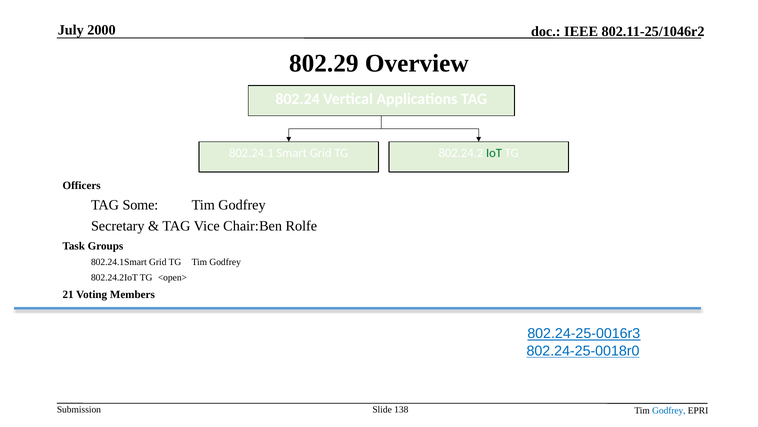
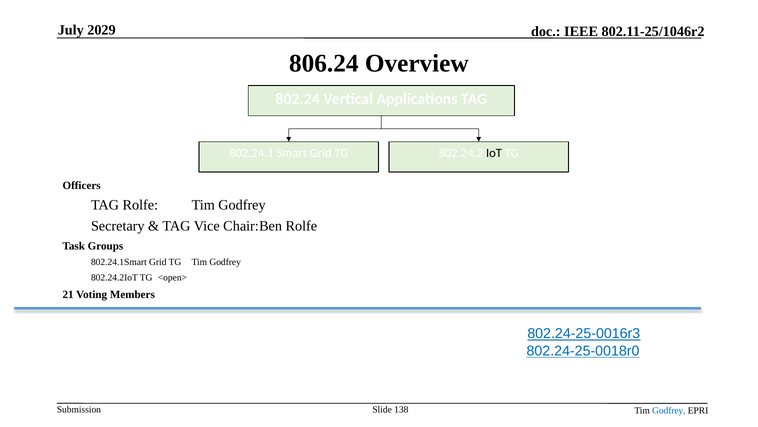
2000: 2000 -> 2029
802.29: 802.29 -> 806.24
IoT colour: green -> black
TAG Some: Some -> Rolfe
